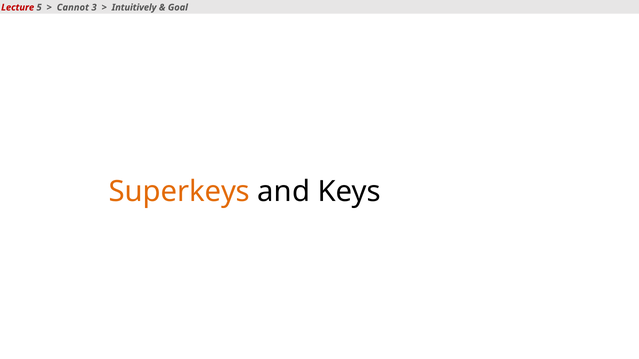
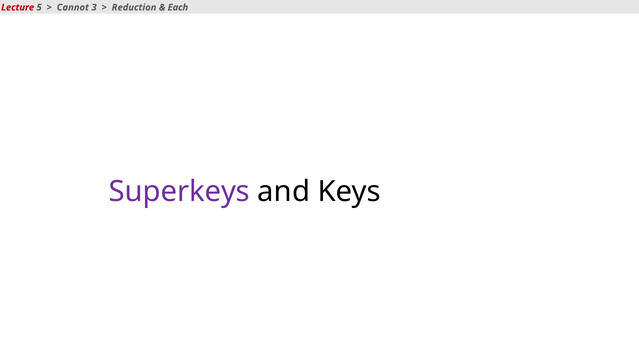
Intuitively: Intuitively -> Reduction
Goal: Goal -> Each
Superkeys colour: orange -> purple
